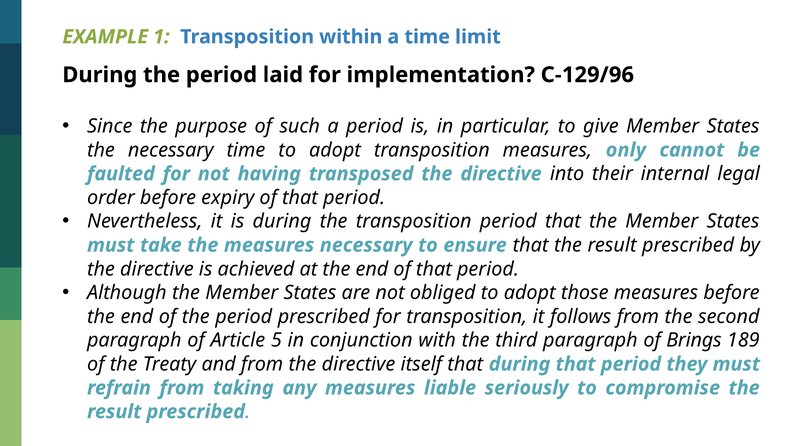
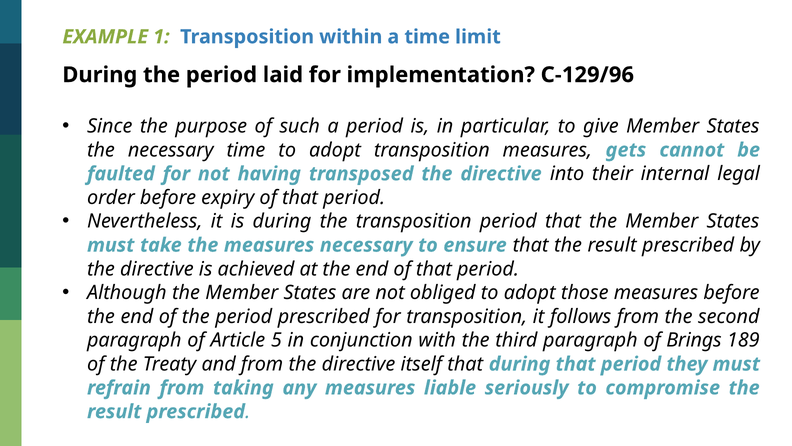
only: only -> gets
